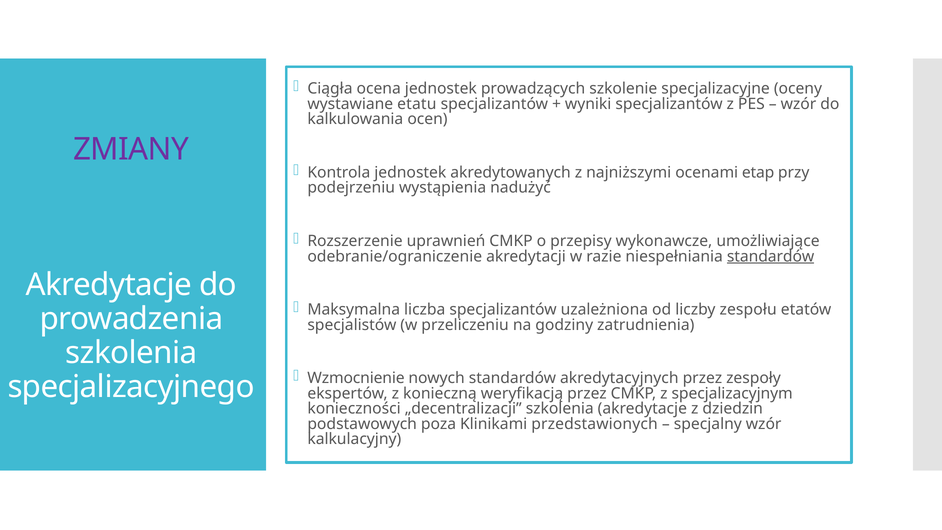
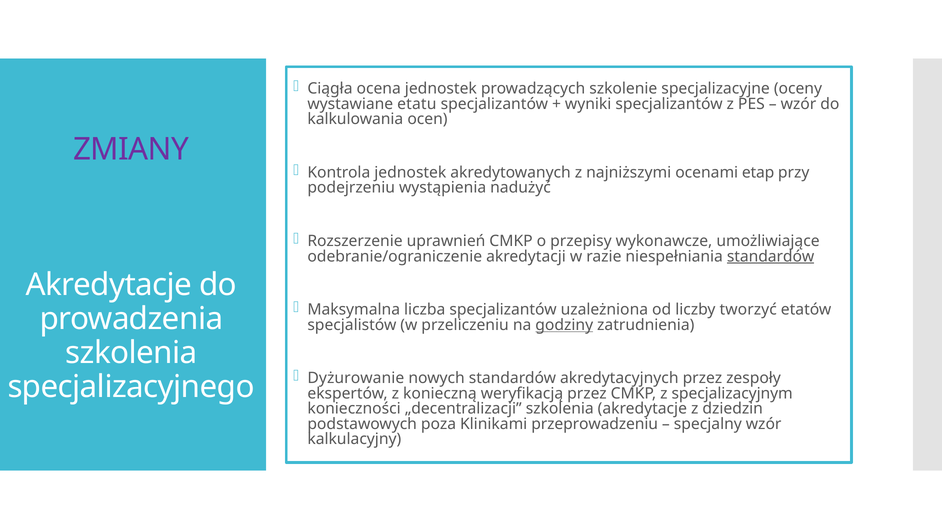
zespołu: zespołu -> tworzyć
godziny underline: none -> present
Wzmocnienie: Wzmocnienie -> Dyżurowanie
przedstawionych: przedstawionych -> przeprowadzeniu
